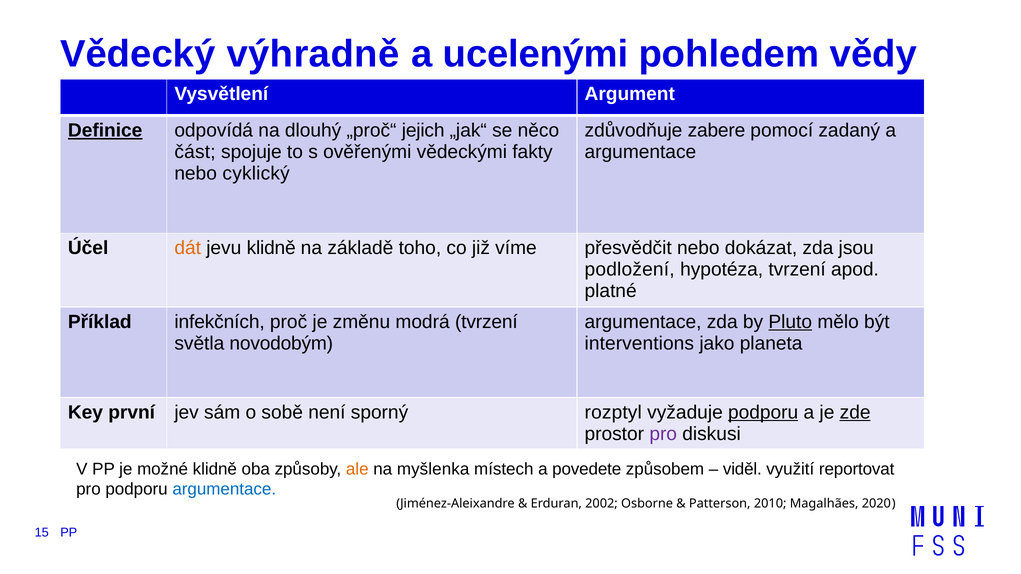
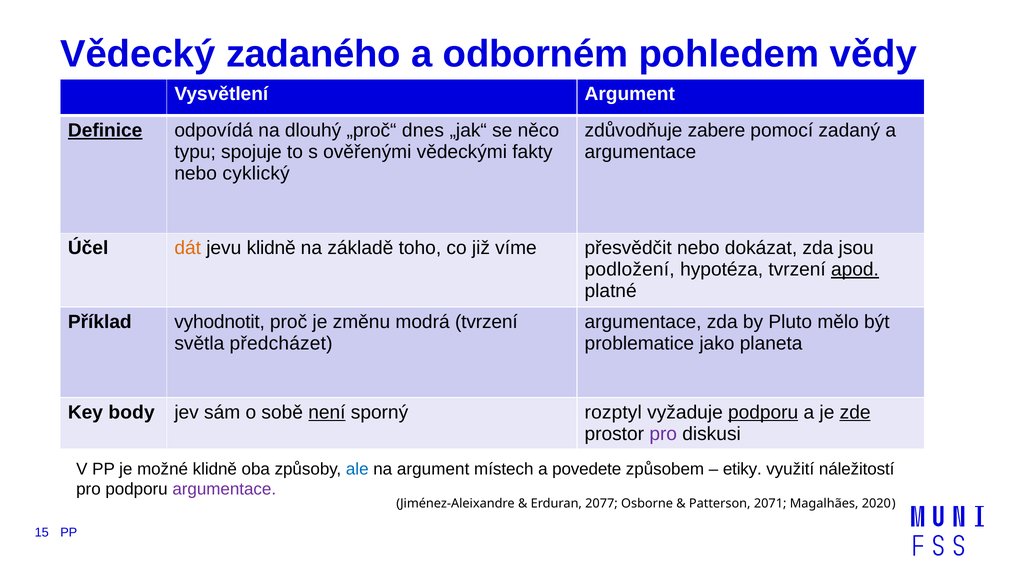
výhradně: výhradně -> zadaného
ucelenými: ucelenými -> odborném
jejich: jejich -> dnes
část: část -> typu
apod underline: none -> present
infekčních: infekčních -> vyhodnotit
Pluto underline: present -> none
novodobým: novodobým -> předcházet
interventions: interventions -> problematice
první: první -> body
není underline: none -> present
ale colour: orange -> blue
na myšlenka: myšlenka -> argument
viděl: viděl -> etiky
reportovat: reportovat -> náležitostí
argumentace at (224, 490) colour: blue -> purple
2002: 2002 -> 2077
2010: 2010 -> 2071
